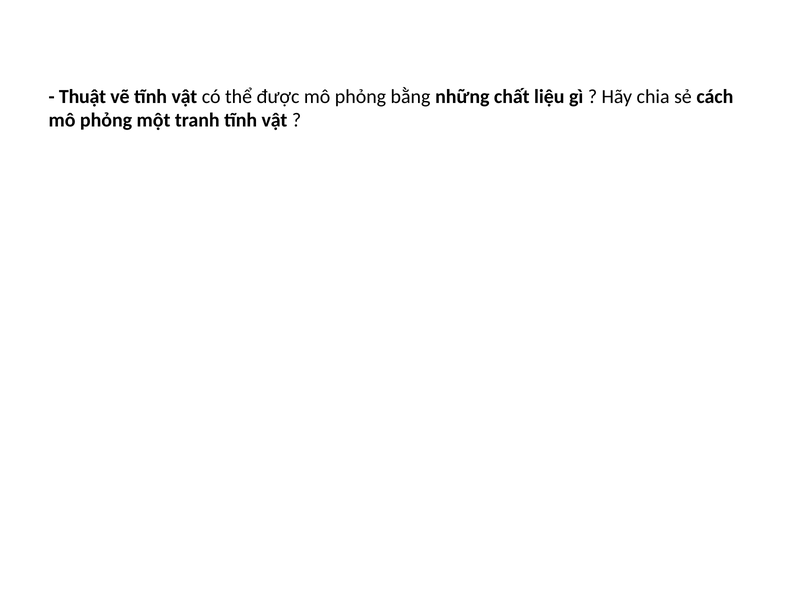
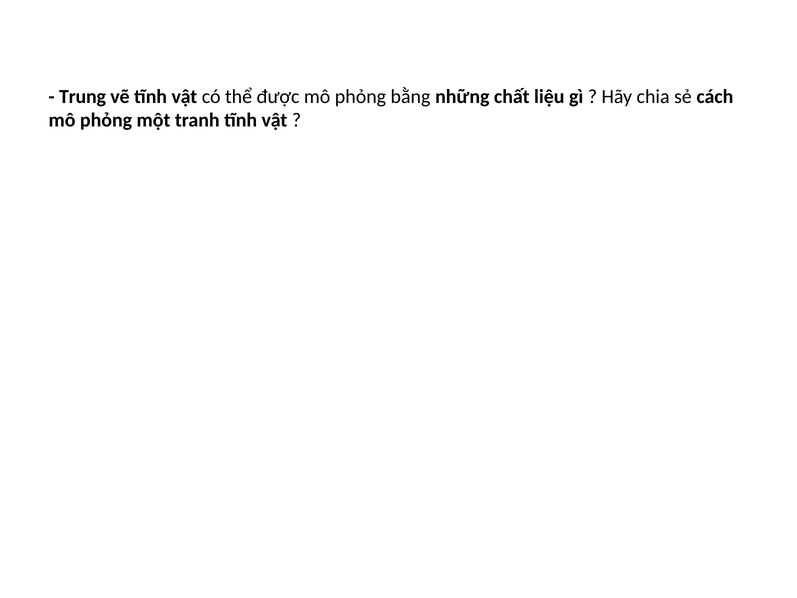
Thuật: Thuật -> Trung
